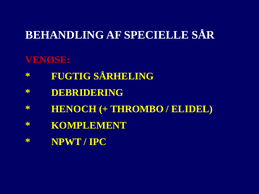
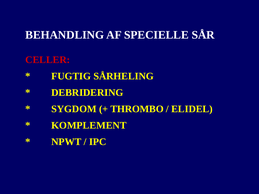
VENØSE: VENØSE -> CELLER
HENOCH: HENOCH -> SYGDOM
